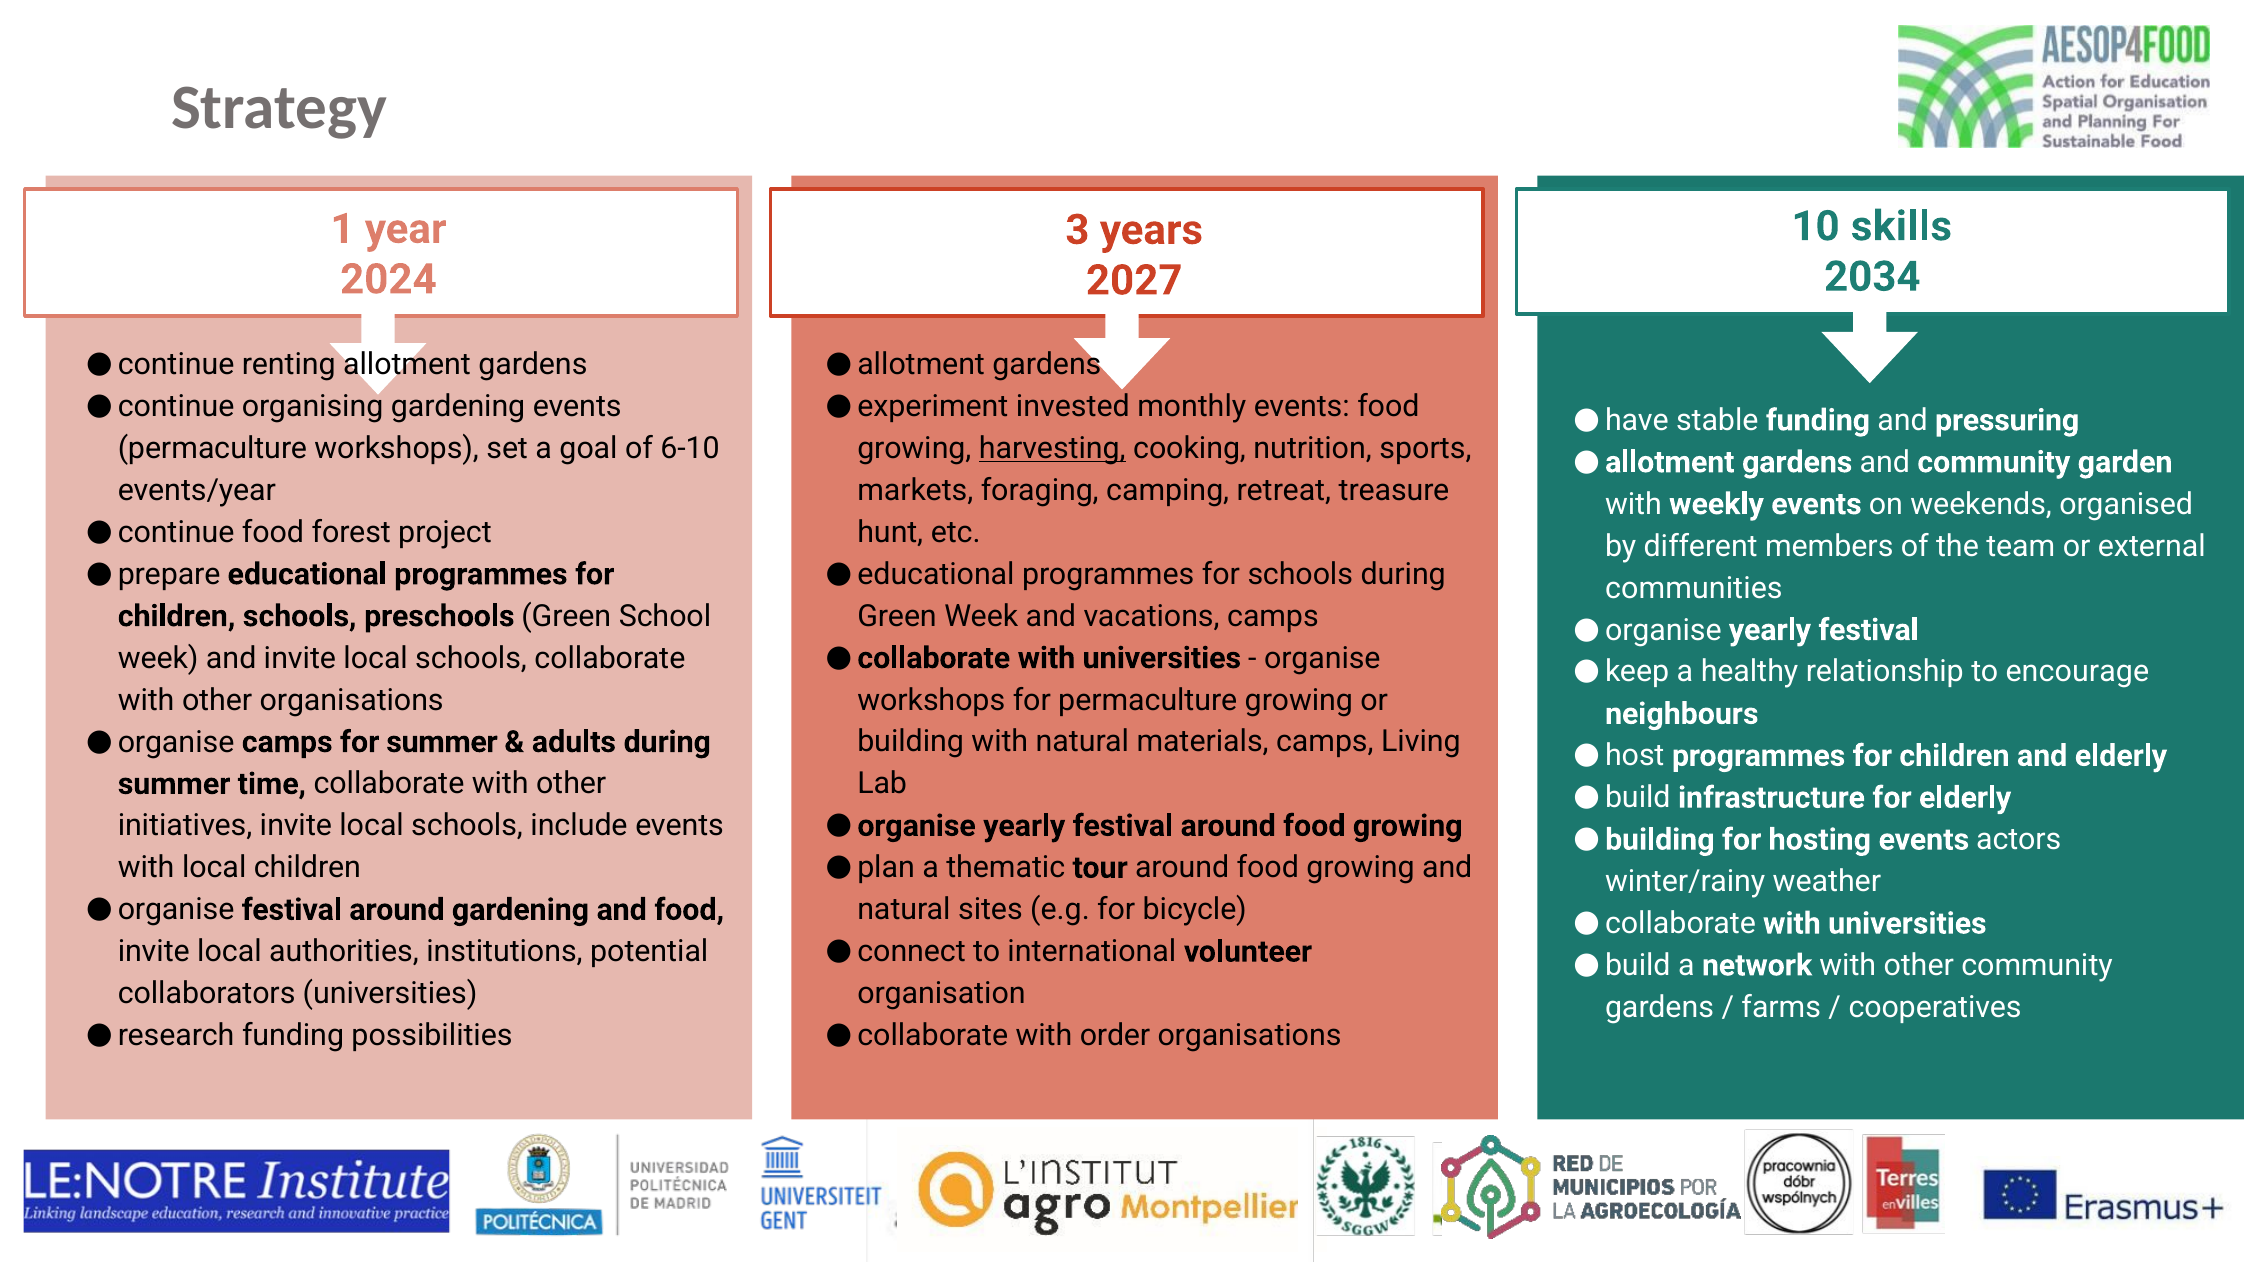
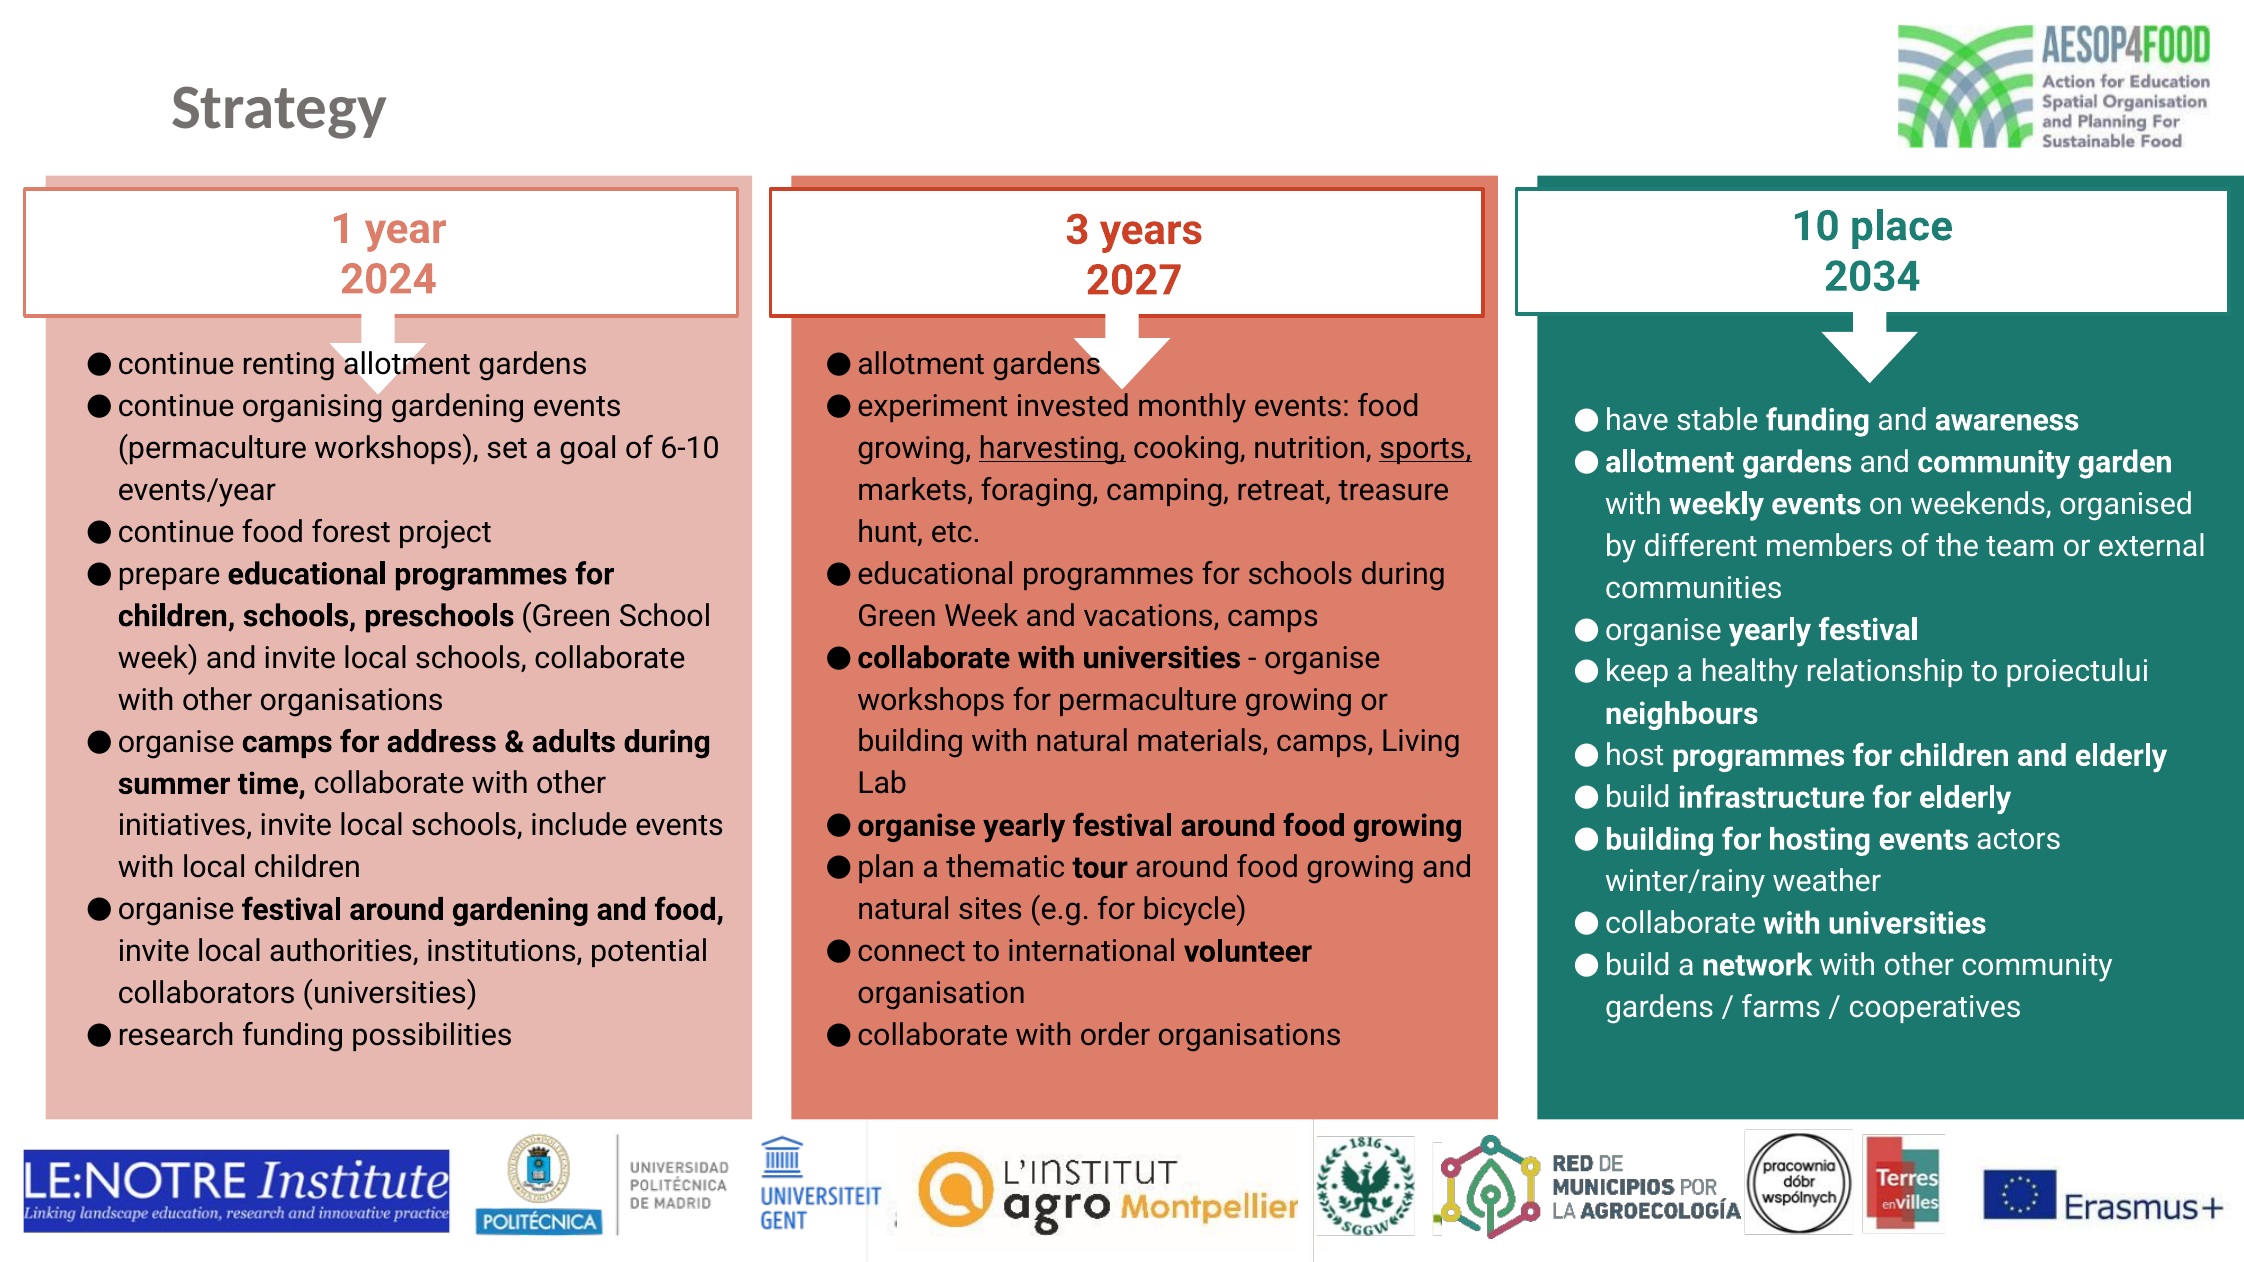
skills: skills -> place
pressuring: pressuring -> awareness
sports underline: none -> present
encourage: encourage -> proiectului
for summer: summer -> address
